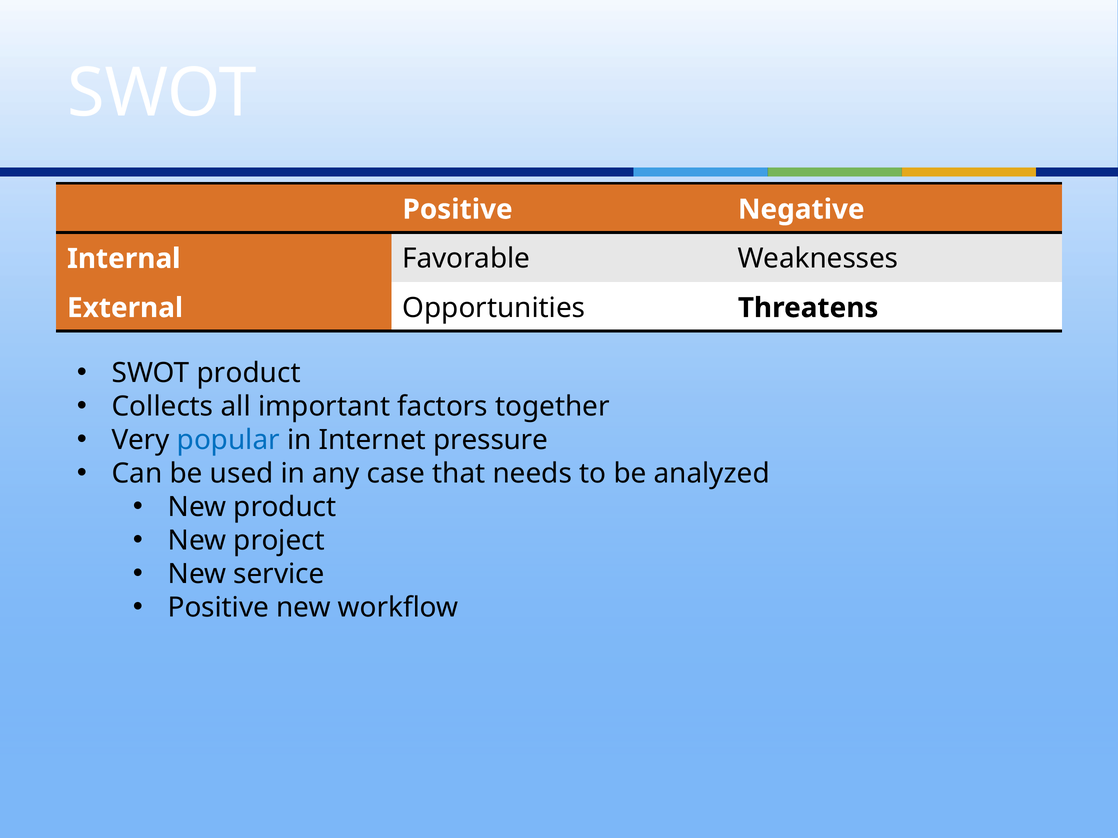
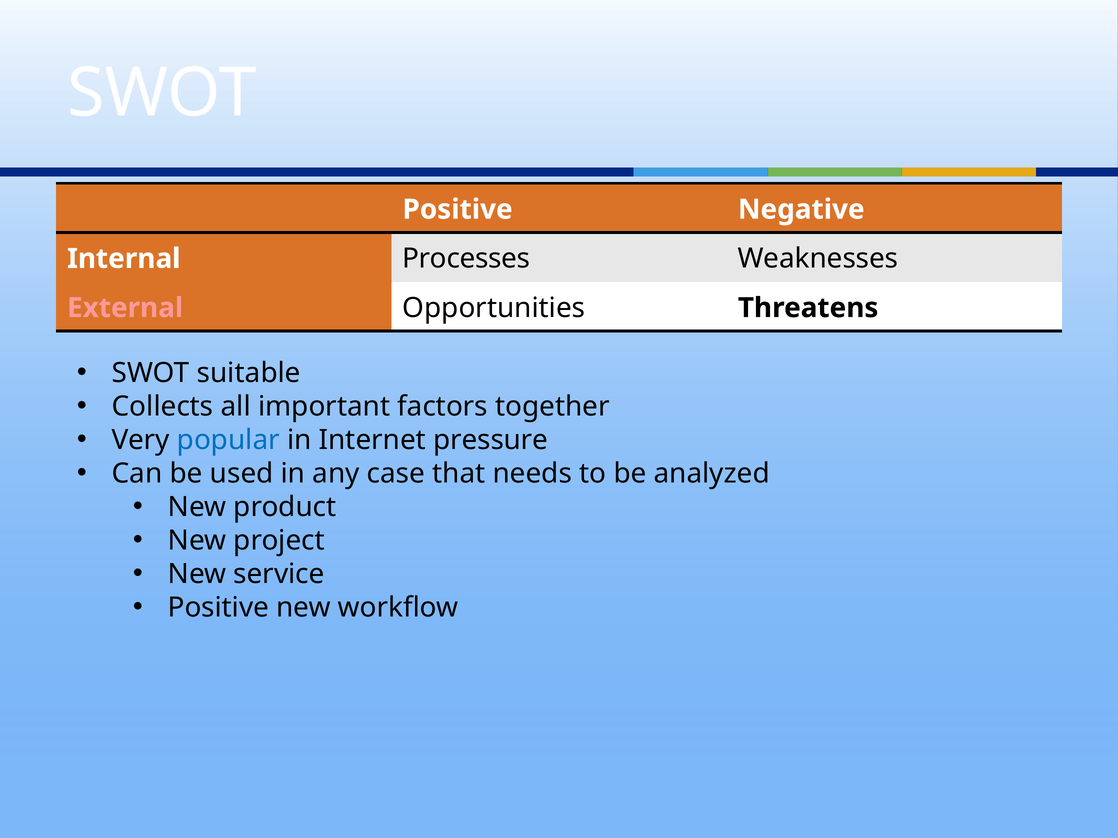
Favorable: Favorable -> Processes
External colour: white -> pink
SWOT product: product -> suitable
